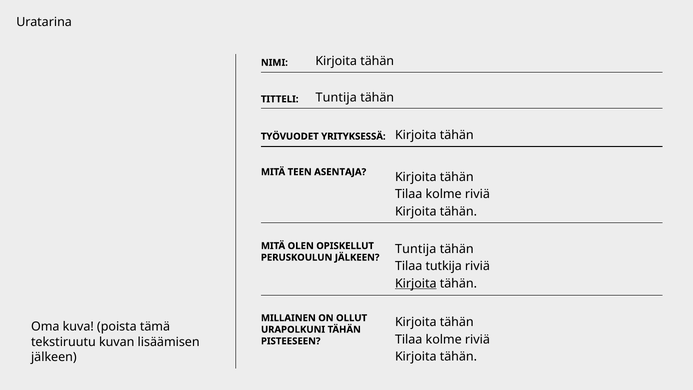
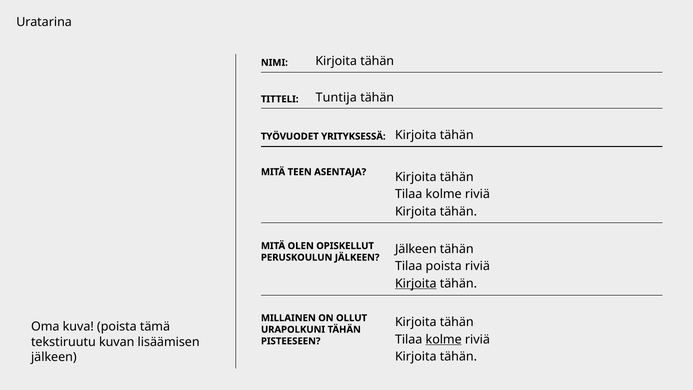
Tuntija at (416, 249): Tuntija -> Jälkeen
Tilaa tutkija: tutkija -> poista
kolme at (444, 339) underline: none -> present
